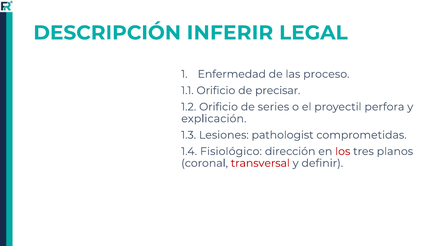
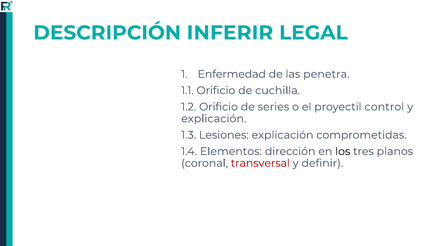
proceso: proceso -> penetra
precisar: precisar -> cuchilla
perfora: perfora -> control
Lesiones pathologist: pathologist -> explicación
Fisiológico: Fisiológico -> Elementos
los colour: red -> black
